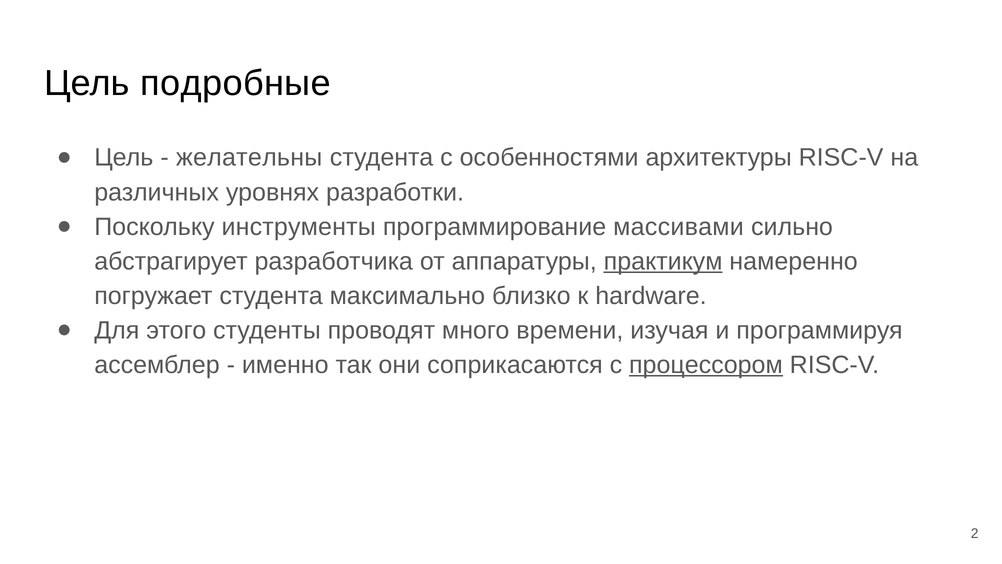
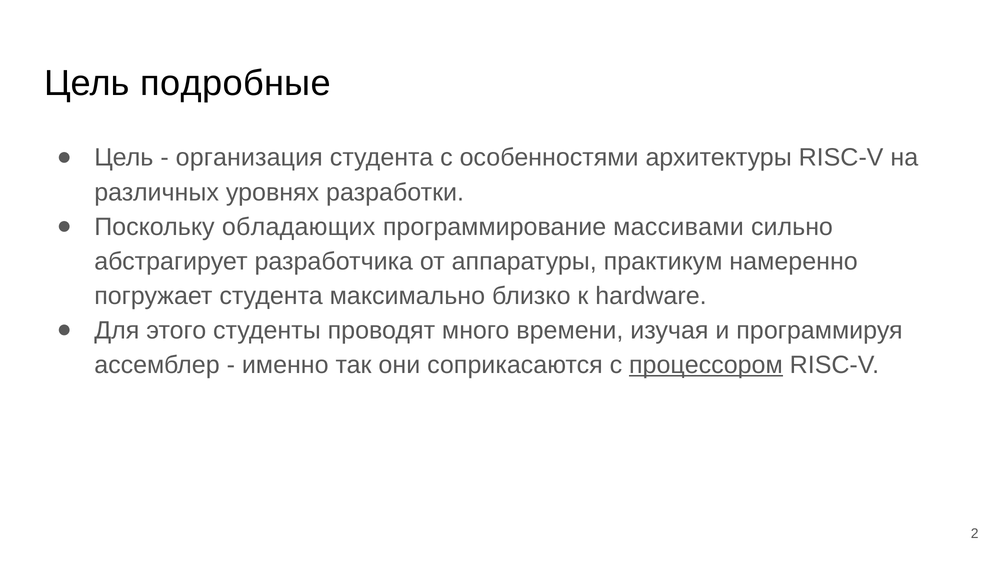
желательны: желательны -> организация
инструменты: инструменты -> обладающих
практикум underline: present -> none
